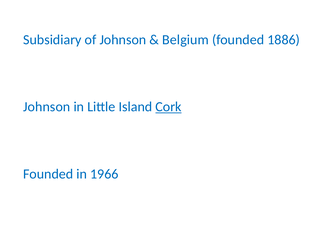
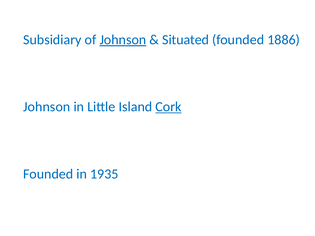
Johnson at (123, 40) underline: none -> present
Belgium: Belgium -> Situated
1966: 1966 -> 1935
